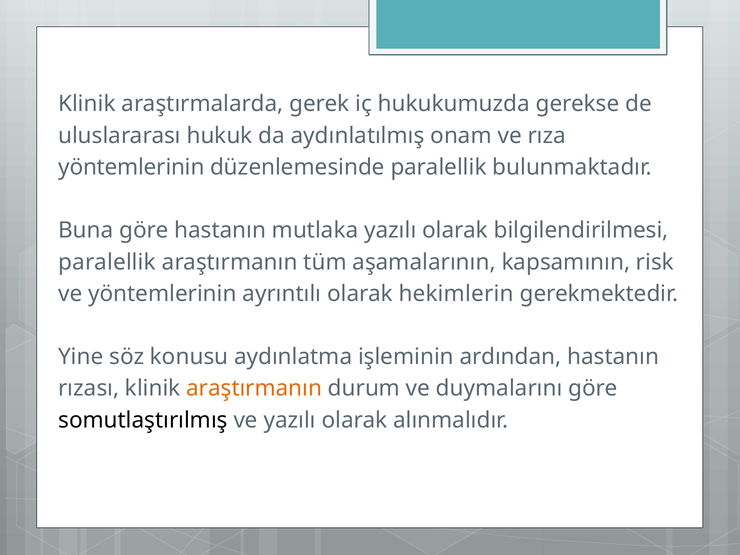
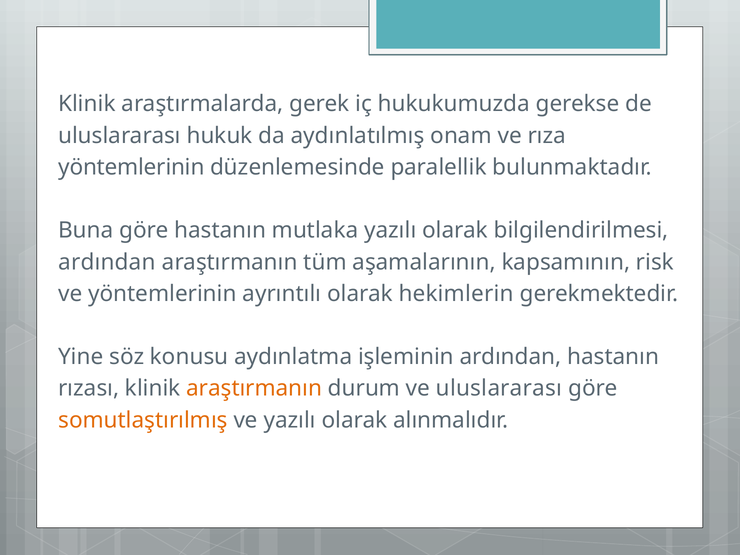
paralellik at (107, 262): paralellik -> ardından
ve duymalarını: duymalarını -> uluslararası
somutlaştırılmış colour: black -> orange
